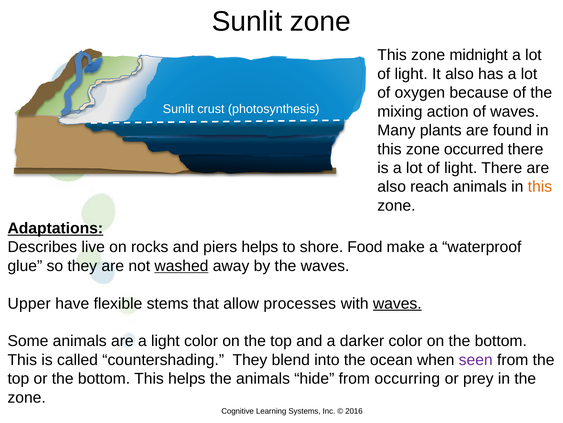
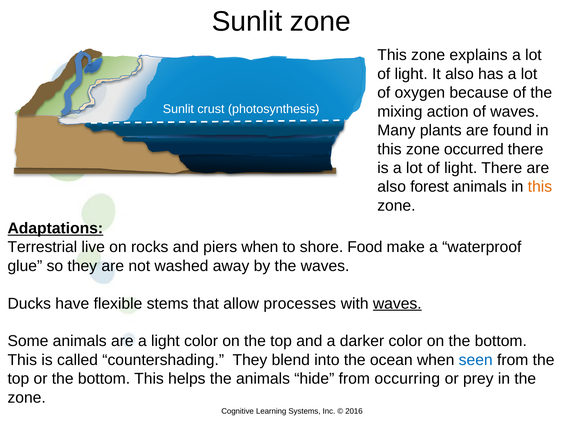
midnight: midnight -> explains
reach: reach -> forest
Describes: Describes -> Terrestrial
piers helps: helps -> when
washed underline: present -> none
Upper: Upper -> Ducks
seen colour: purple -> blue
